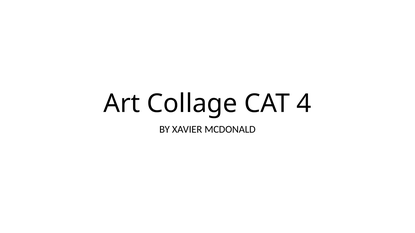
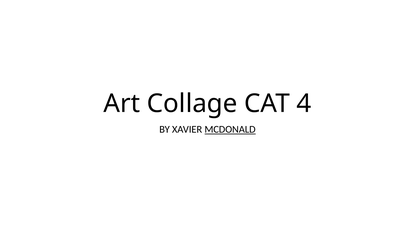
MCDONALD underline: none -> present
